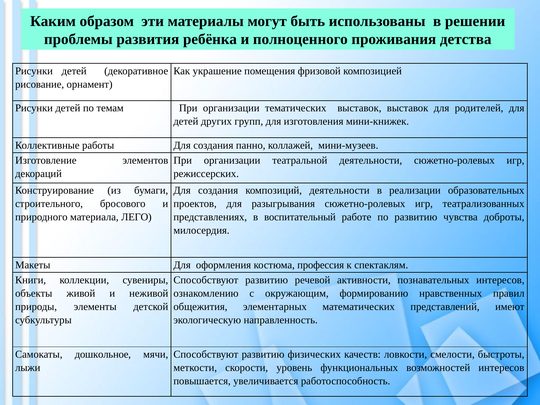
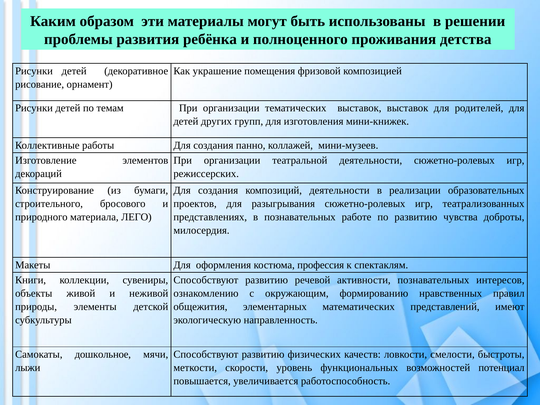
в воспитательный: воспитательный -> познавательных
возможностей интересов: интересов -> потенциал
